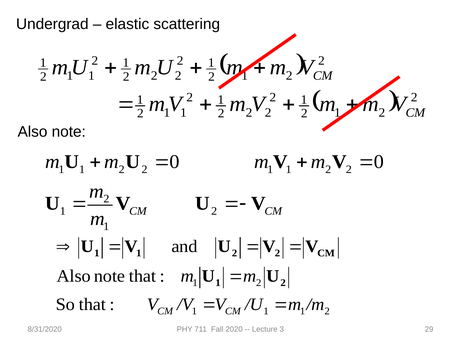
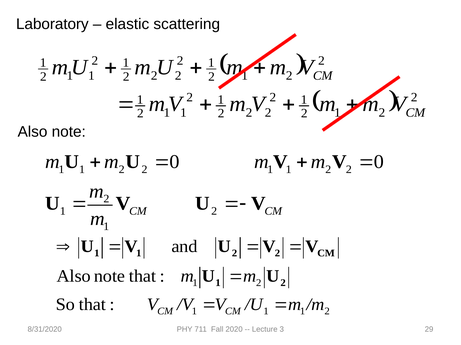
Undergrad: Undergrad -> Laboratory
